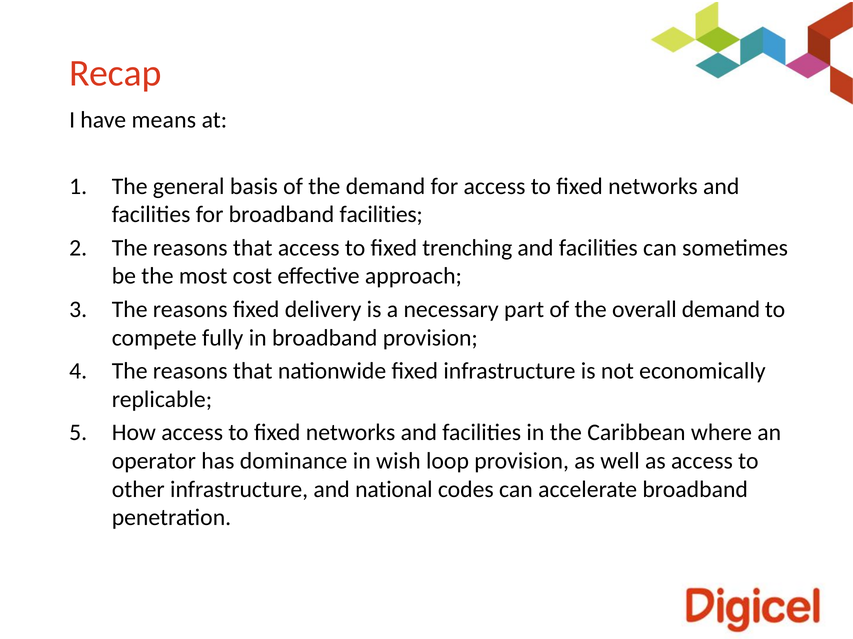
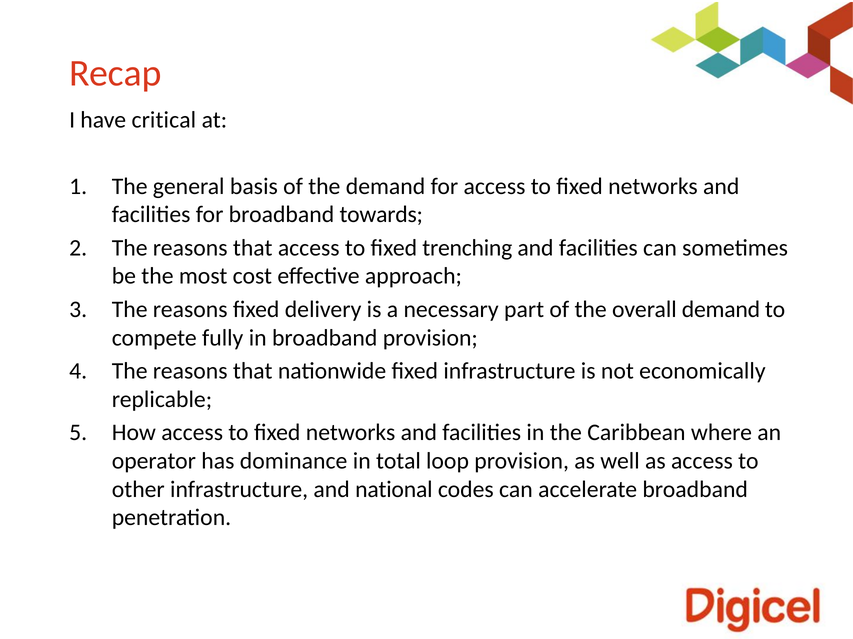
means: means -> critical
broadband facilities: facilities -> towards
wish: wish -> total
